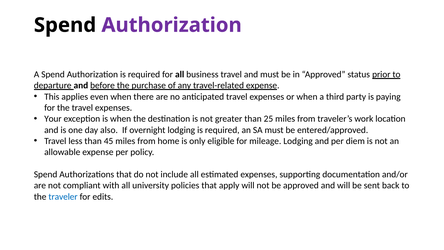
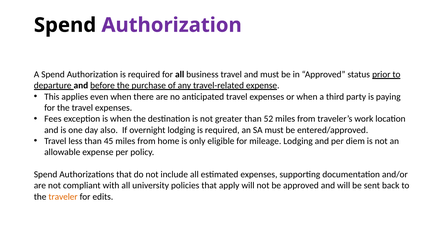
Your: Your -> Fees
25: 25 -> 52
traveler colour: blue -> orange
